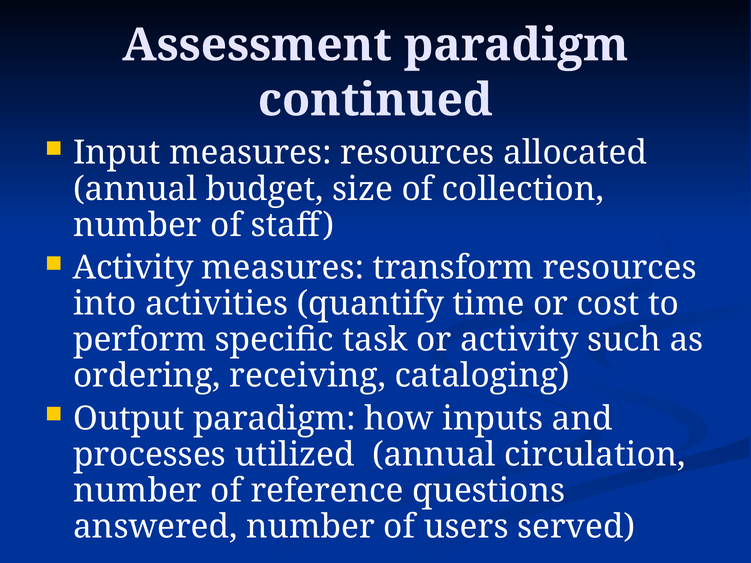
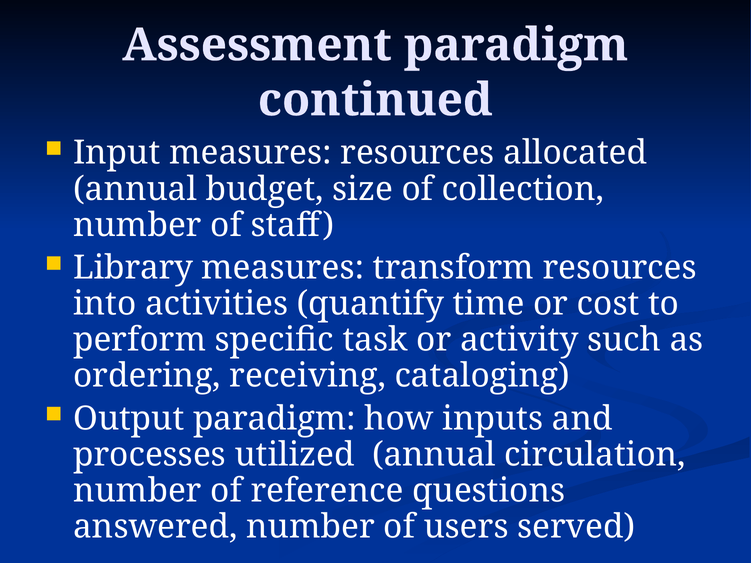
Activity at (133, 268): Activity -> Library
